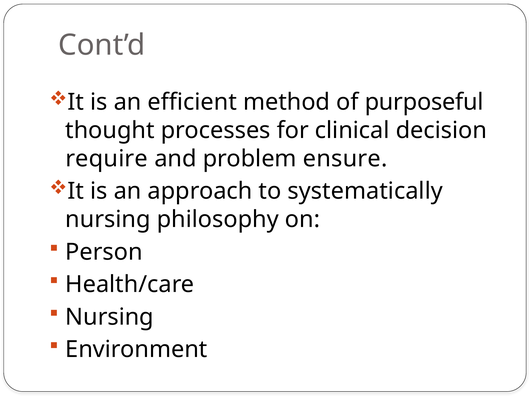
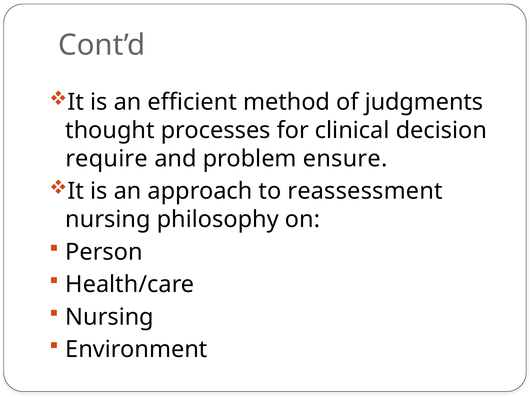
purposeful: purposeful -> judgments
systematically: systematically -> reassessment
